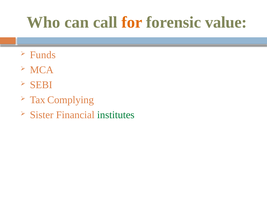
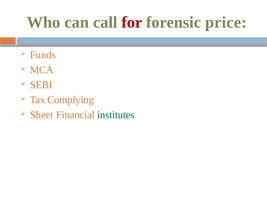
for colour: orange -> red
value: value -> price
Sister: Sister -> Sheet
